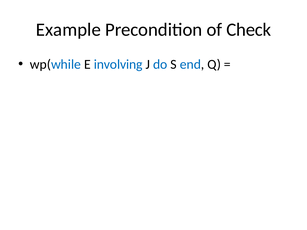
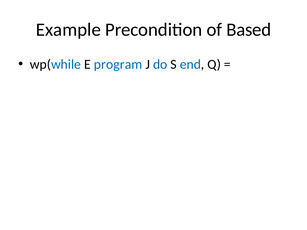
Check: Check -> Based
involving: involving -> program
